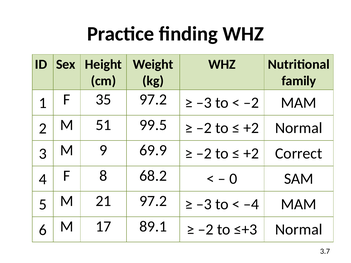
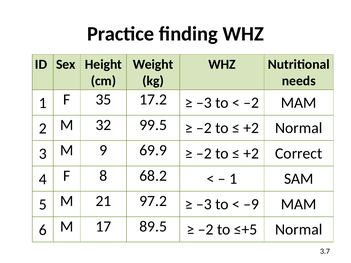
family: family -> needs
35 97.2: 97.2 -> 17.2
51: 51 -> 32
0 at (233, 179): 0 -> 1
–4: –4 -> –9
89.1: 89.1 -> 89.5
≤+3: ≤+3 -> ≤+5
